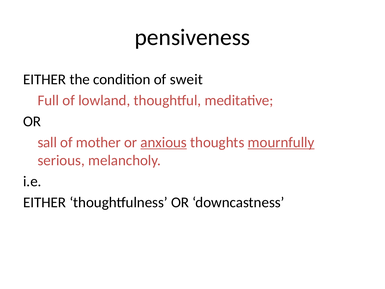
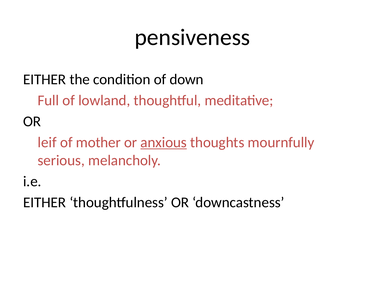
sweit: sweit -> down
sall: sall -> leif
mournfully underline: present -> none
